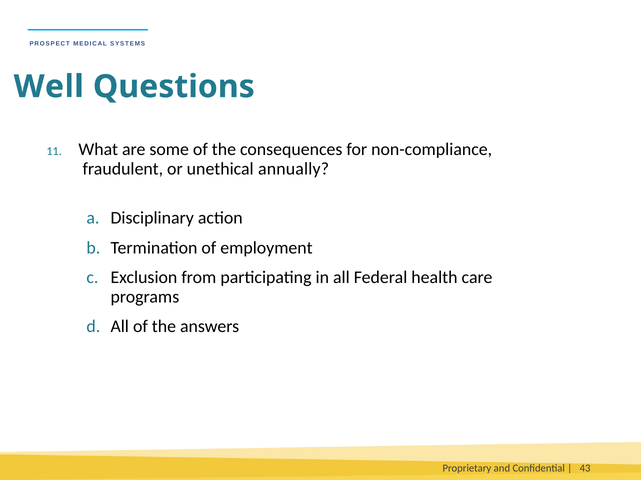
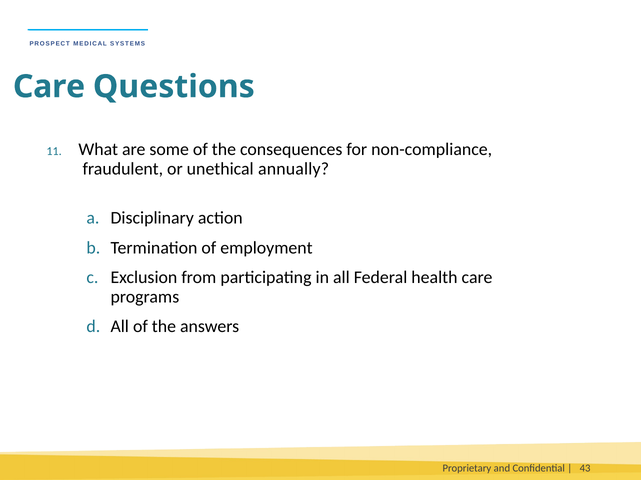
Well at (49, 87): Well -> Care
